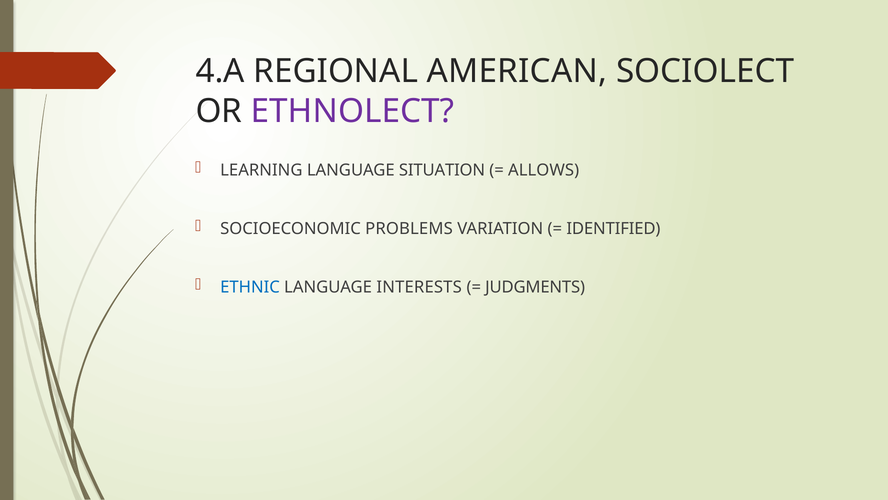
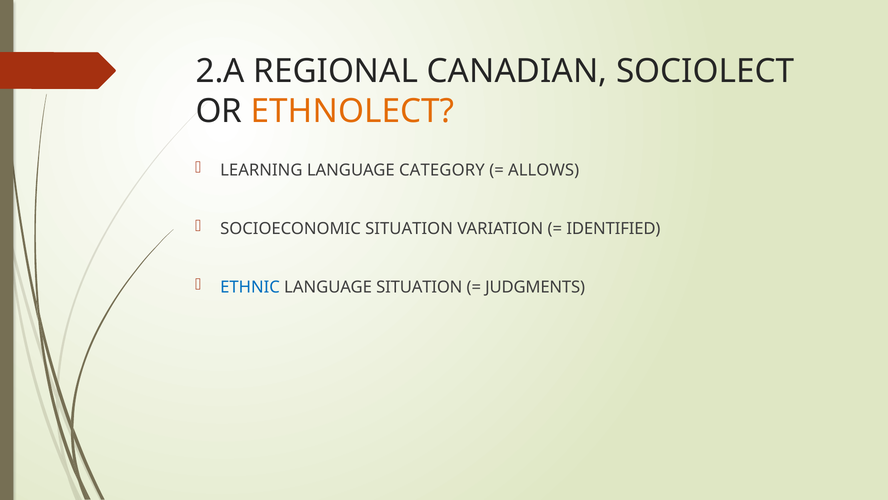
4.A: 4.A -> 2.A
AMERICAN: AMERICAN -> CANADIAN
ETHNOLECT colour: purple -> orange
SITUATION: SITUATION -> CATEGORY
SOCIOECONOMIC PROBLEMS: PROBLEMS -> SITUATION
LANGUAGE INTERESTS: INTERESTS -> SITUATION
